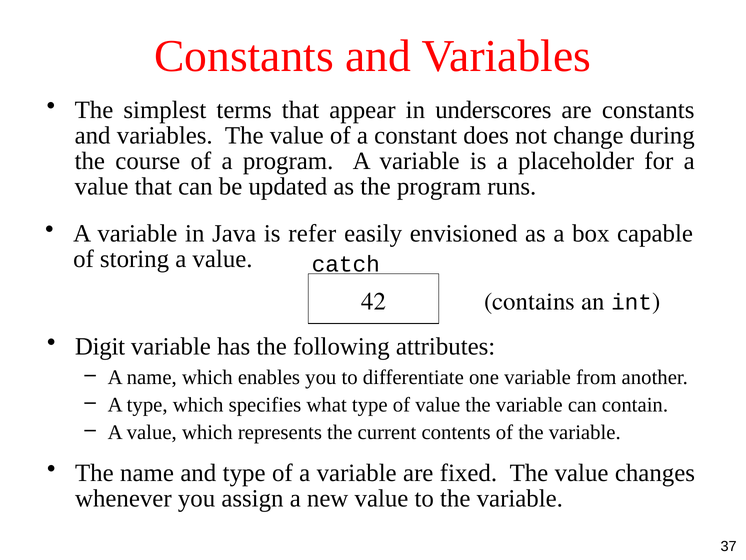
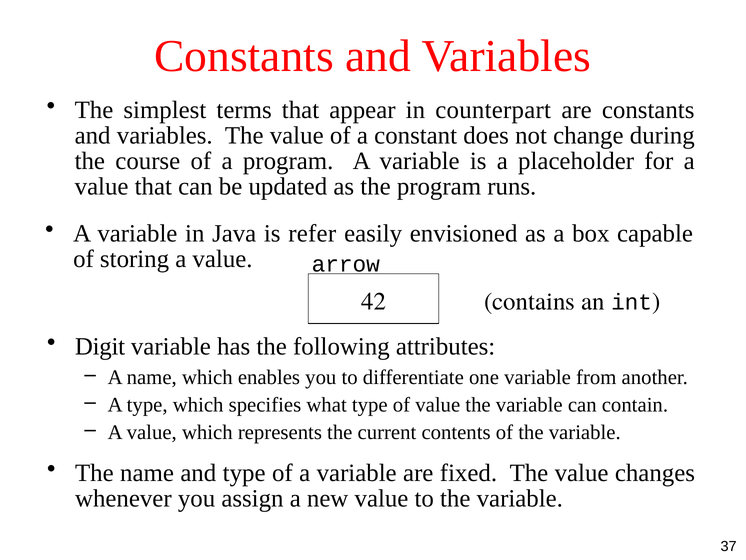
underscores: underscores -> counterpart
catch: catch -> arrow
